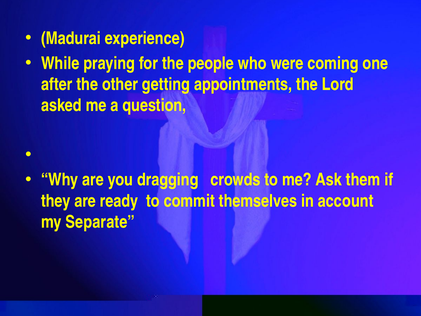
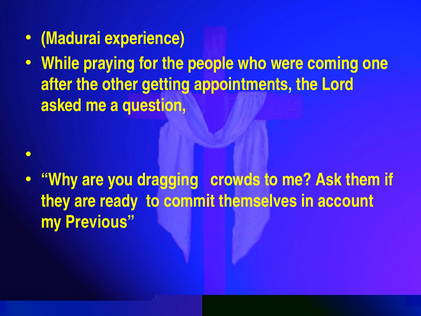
Separate: Separate -> Previous
